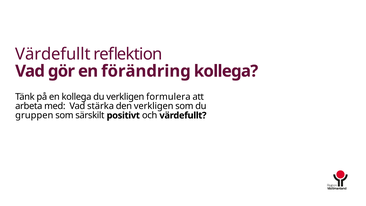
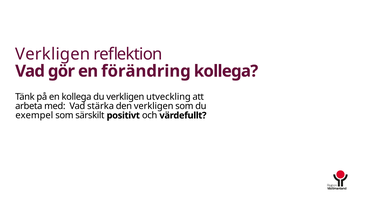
Värdefullt at (53, 54): Värdefullt -> Verkligen
formulera: formulera -> utveckling
gruppen: gruppen -> exempel
